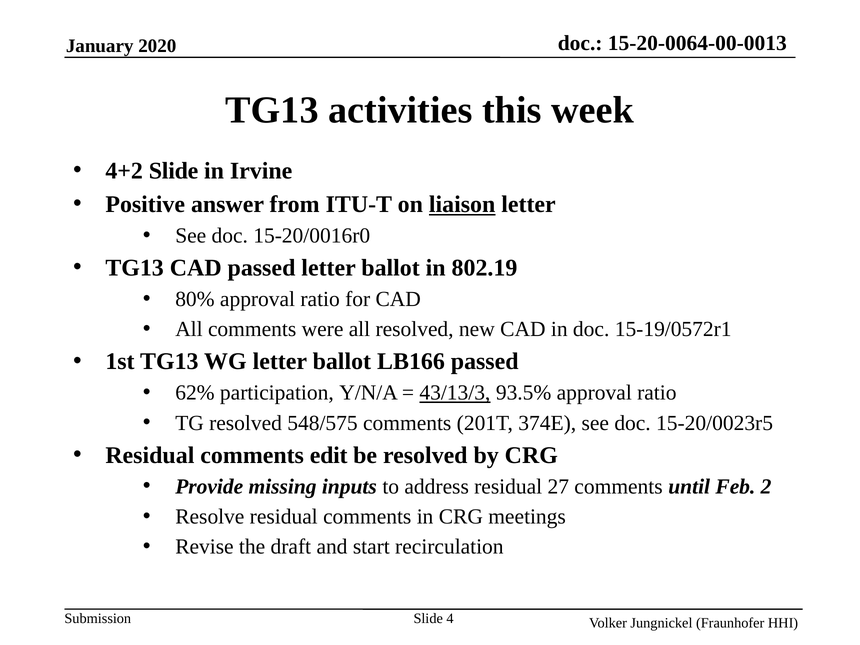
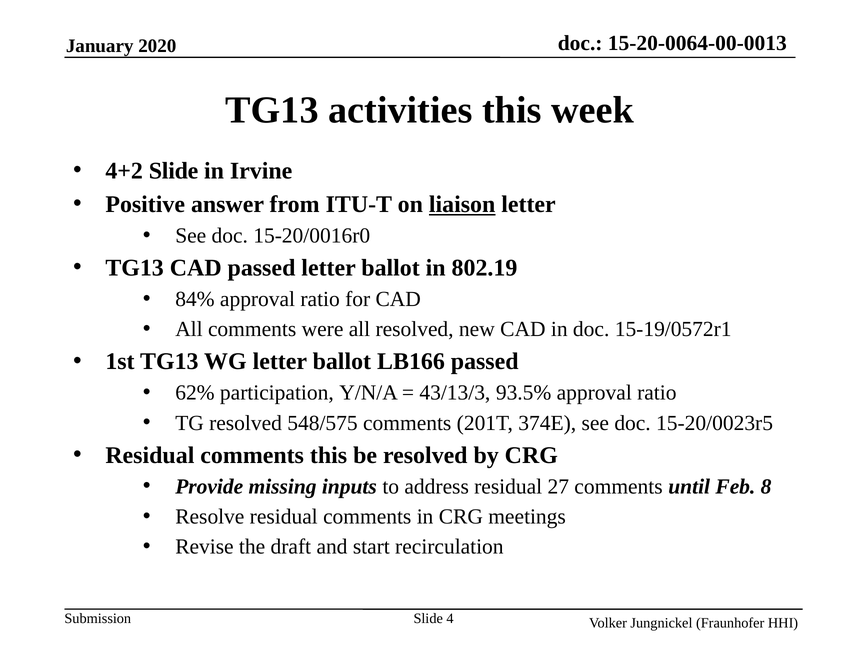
80%: 80% -> 84%
43/13/3 underline: present -> none
comments edit: edit -> this
2: 2 -> 8
